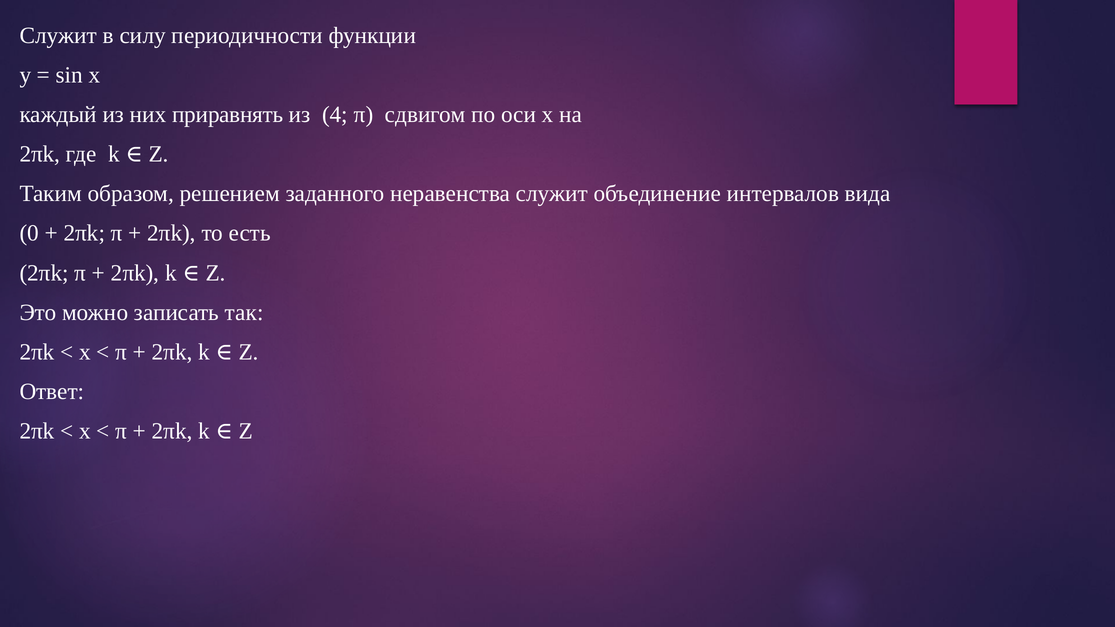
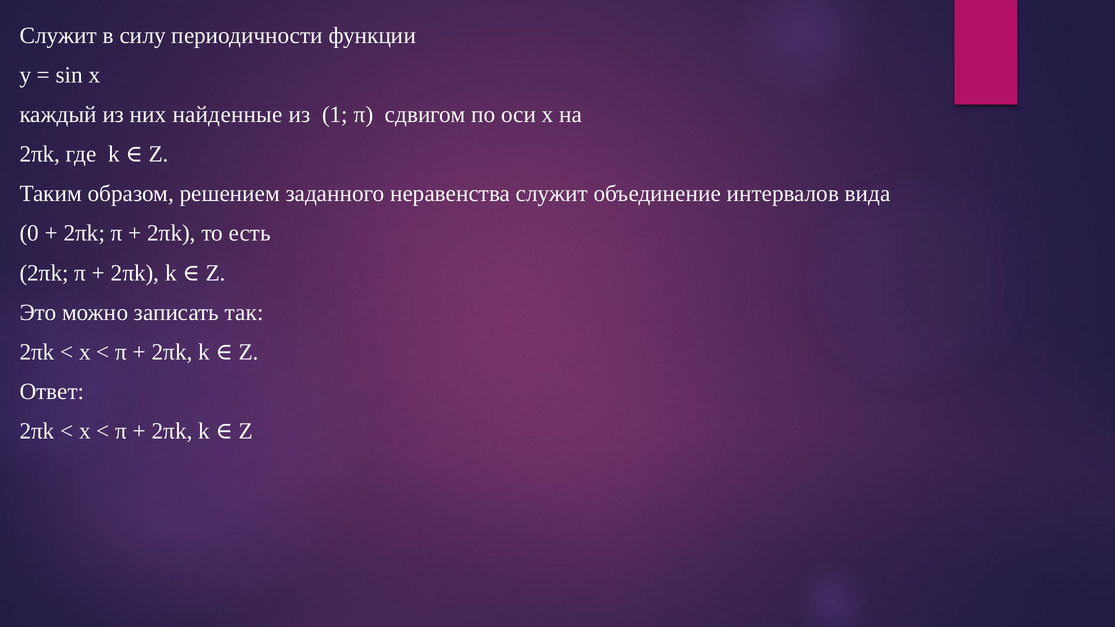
приравнять: приравнять -> найденные
4: 4 -> 1
